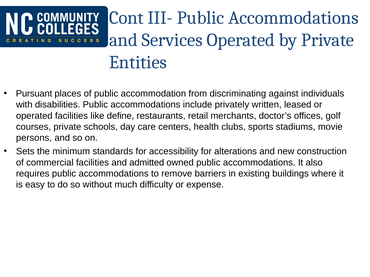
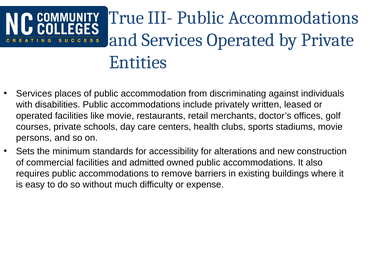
Cont: Cont -> True
Pursuant at (34, 94): Pursuant -> Services
like define: define -> movie
